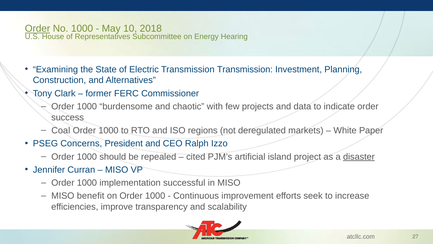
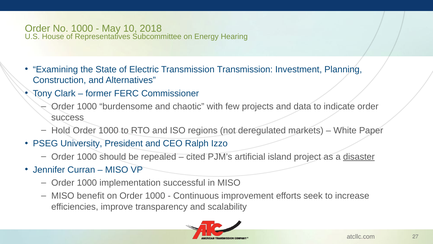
Order at (38, 29) underline: present -> none
Coal: Coal -> Hold
Concerns: Concerns -> University
